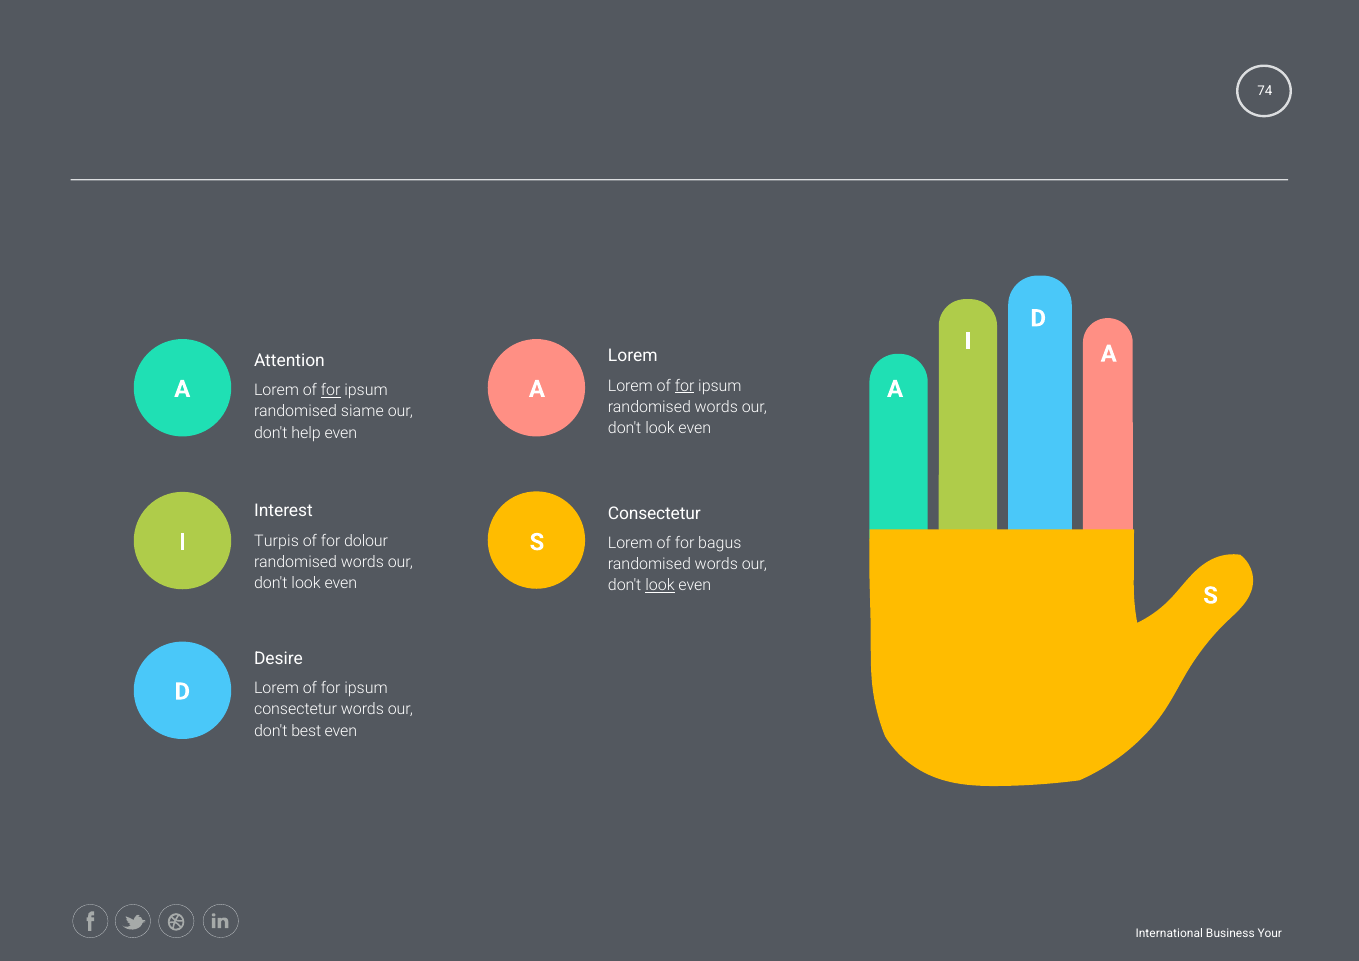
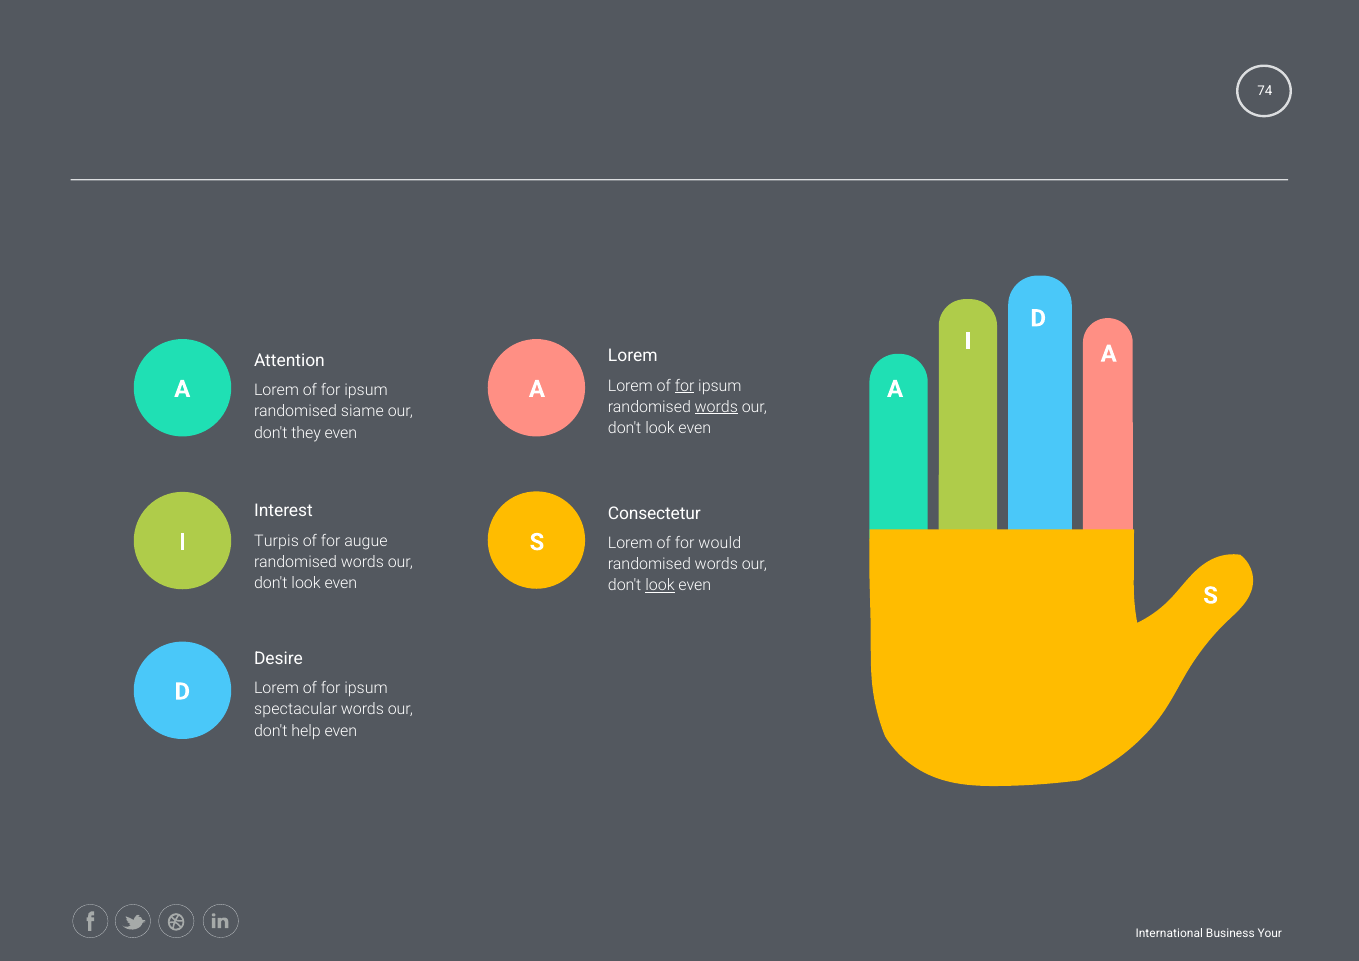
for at (331, 390) underline: present -> none
words at (716, 407) underline: none -> present
help: help -> they
dolour: dolour -> augue
bagus: bagus -> would
consectetur at (296, 709): consectetur -> spectacular
best: best -> help
